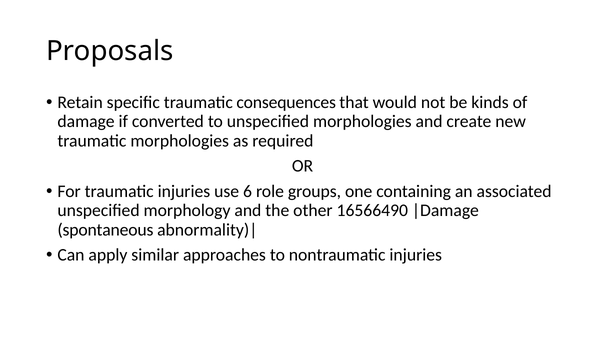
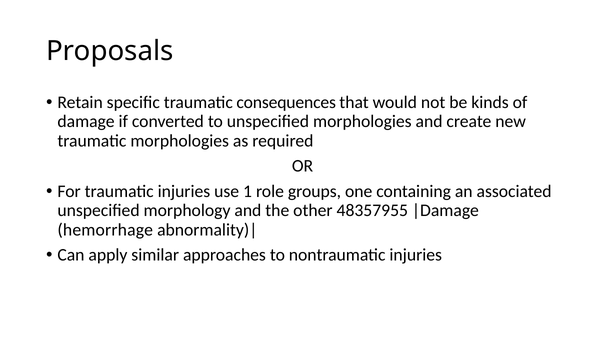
6: 6 -> 1
16566490: 16566490 -> 48357955
spontaneous: spontaneous -> hemorrhage
